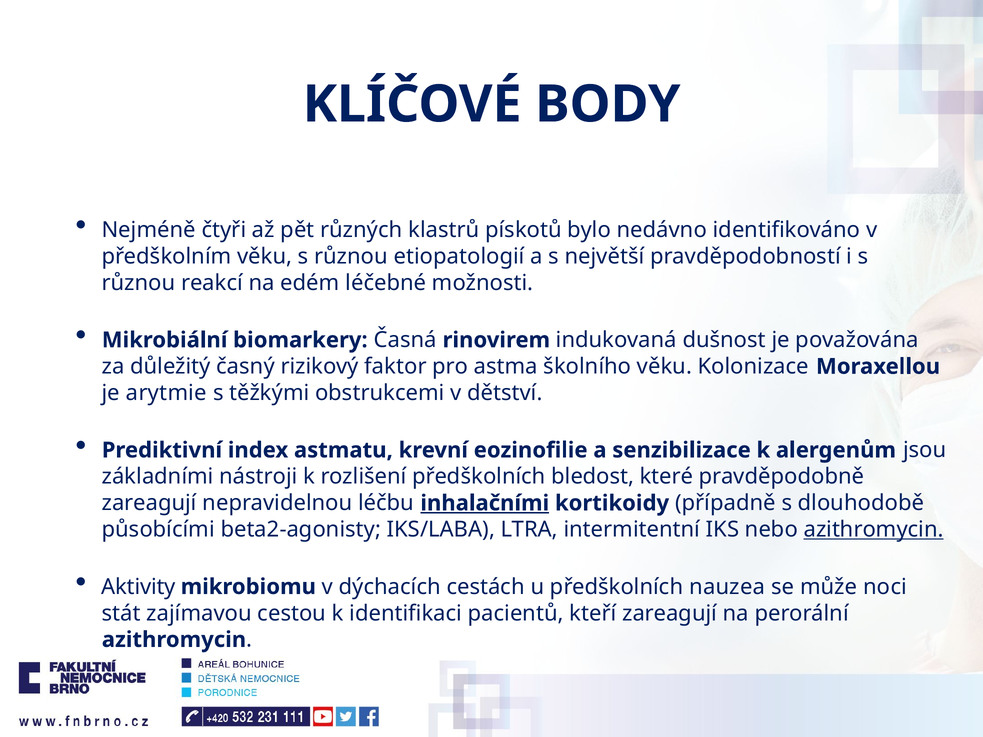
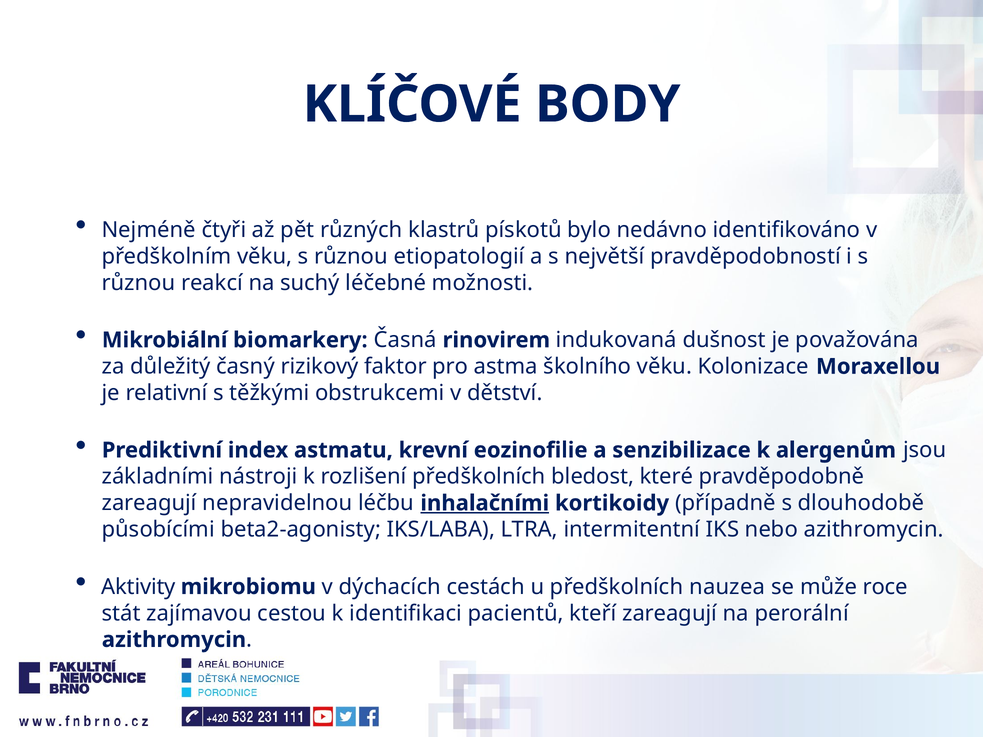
edém: edém -> suchý
arytmie: arytmie -> relativní
azithromycin at (874, 530) underline: present -> none
noci: noci -> roce
